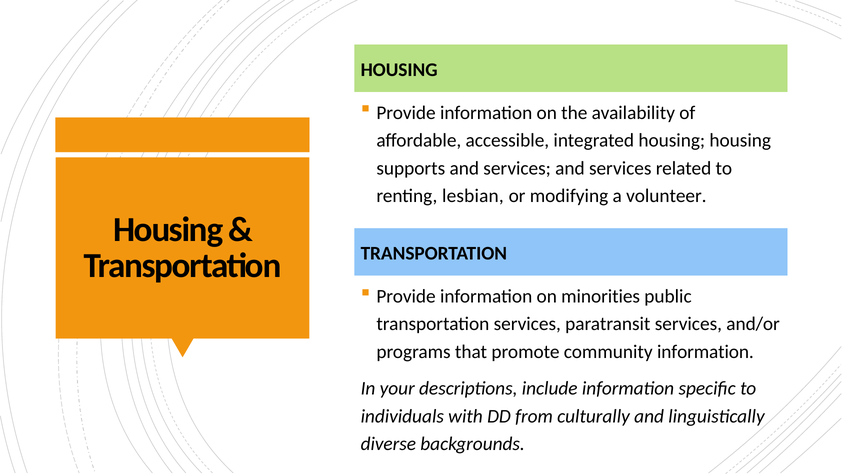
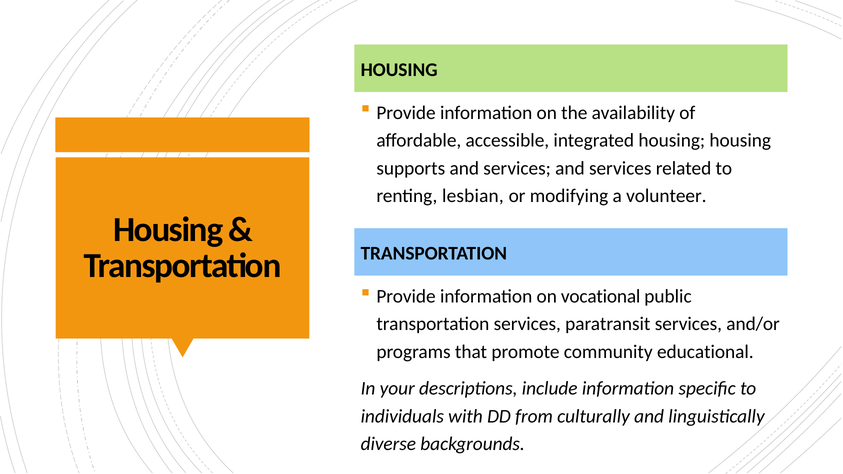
minorities: minorities -> vocational
community information: information -> educational
